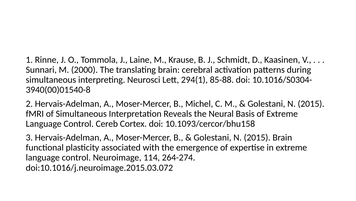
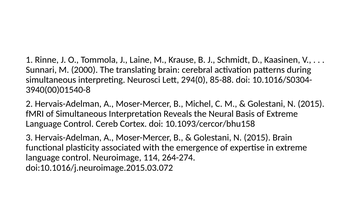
294(1: 294(1 -> 294(0
